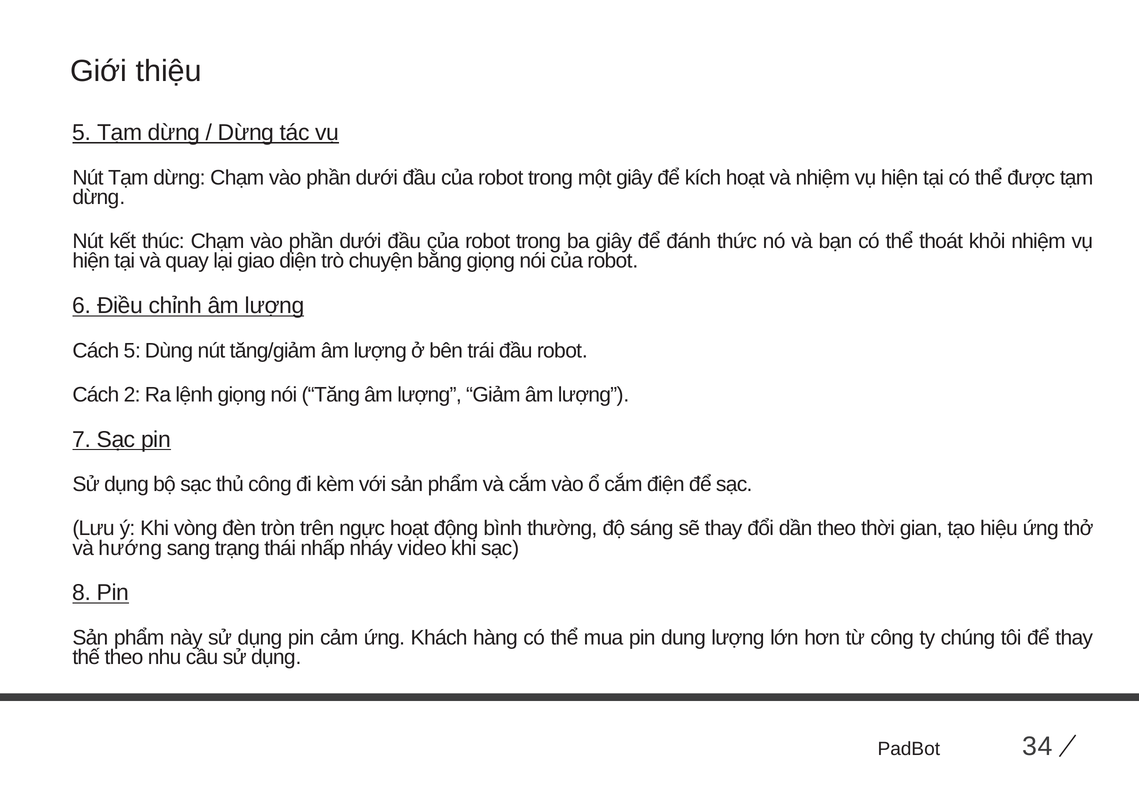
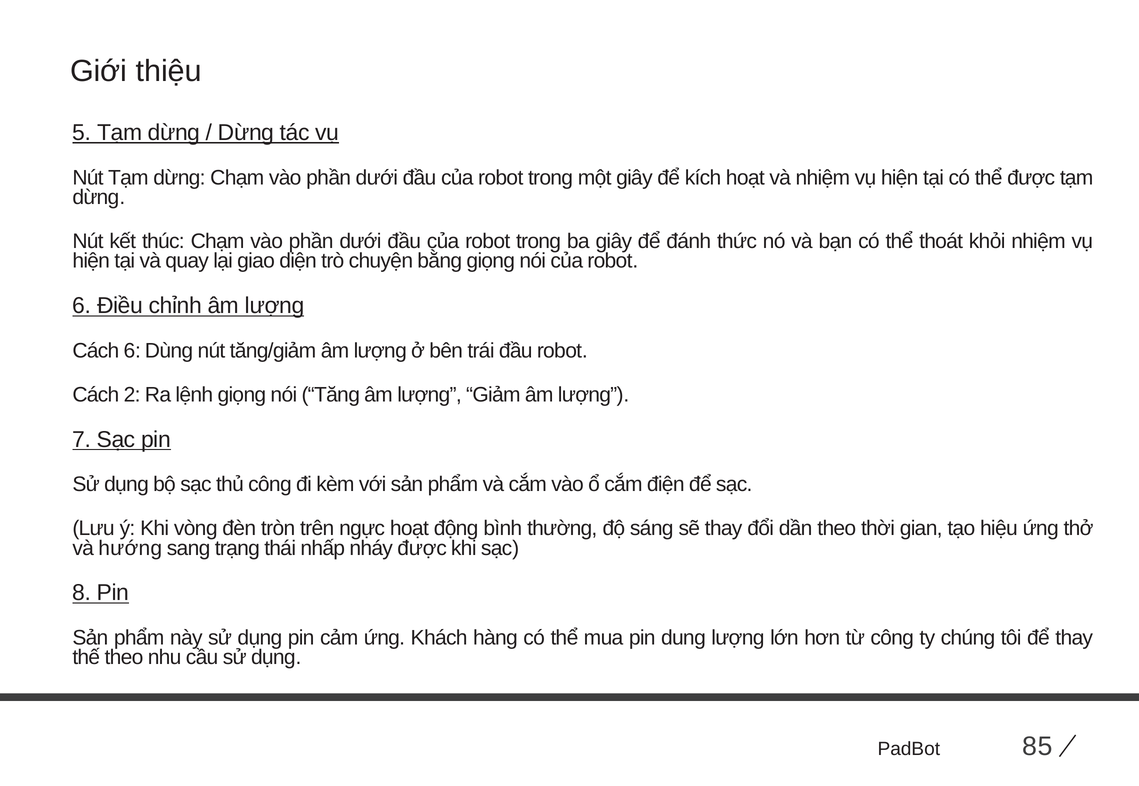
Cách 5: 5 -> 6
nháy video: video -> được
34: 34 -> 85
